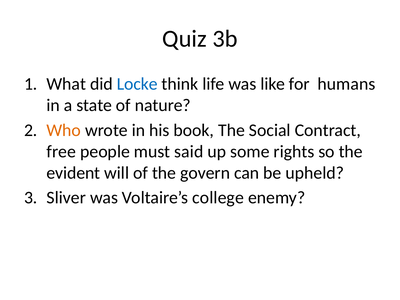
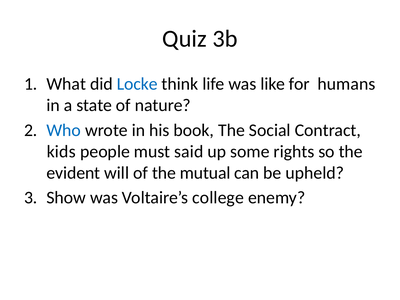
Who colour: orange -> blue
free: free -> kids
govern: govern -> mutual
Sliver: Sliver -> Show
